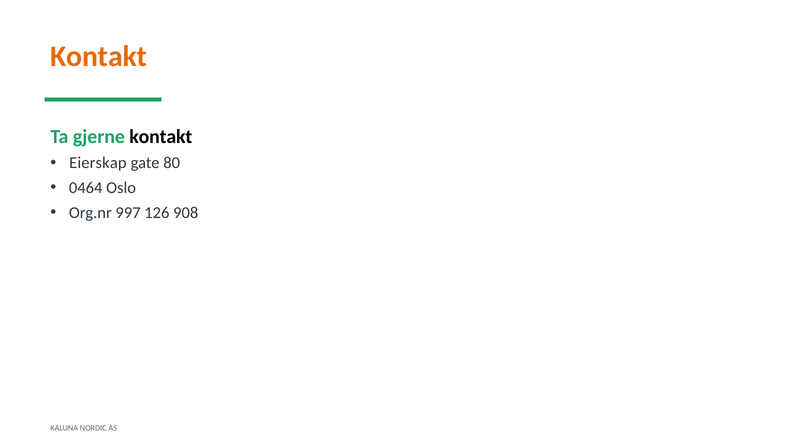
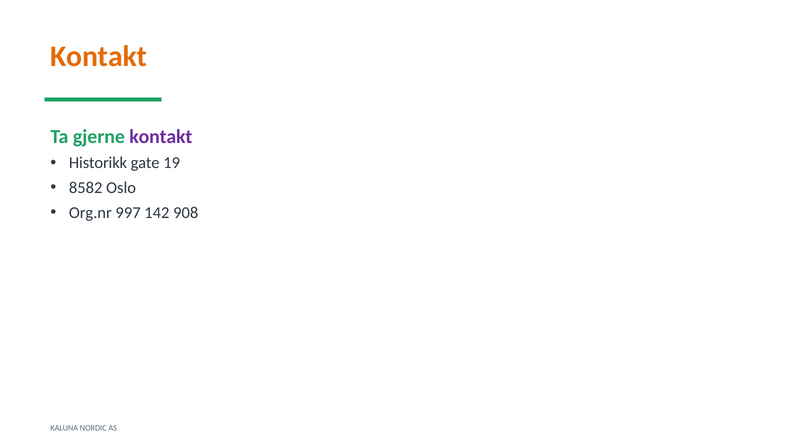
kontakt at (161, 136) colour: black -> purple
Eierskap: Eierskap -> Historikk
80: 80 -> 19
0464: 0464 -> 8582
126: 126 -> 142
